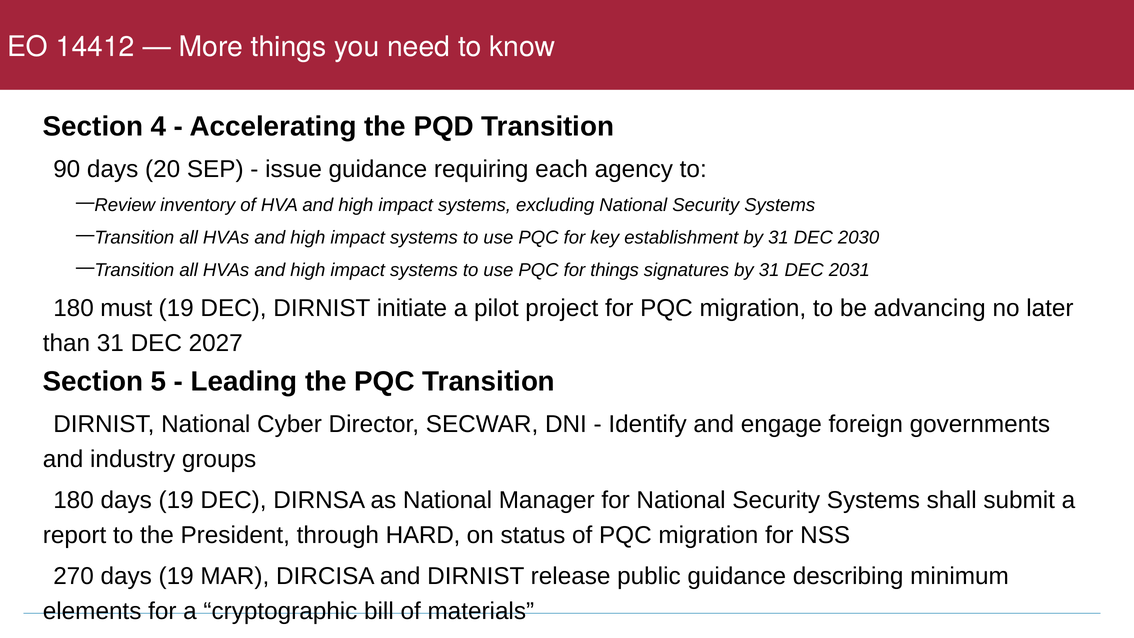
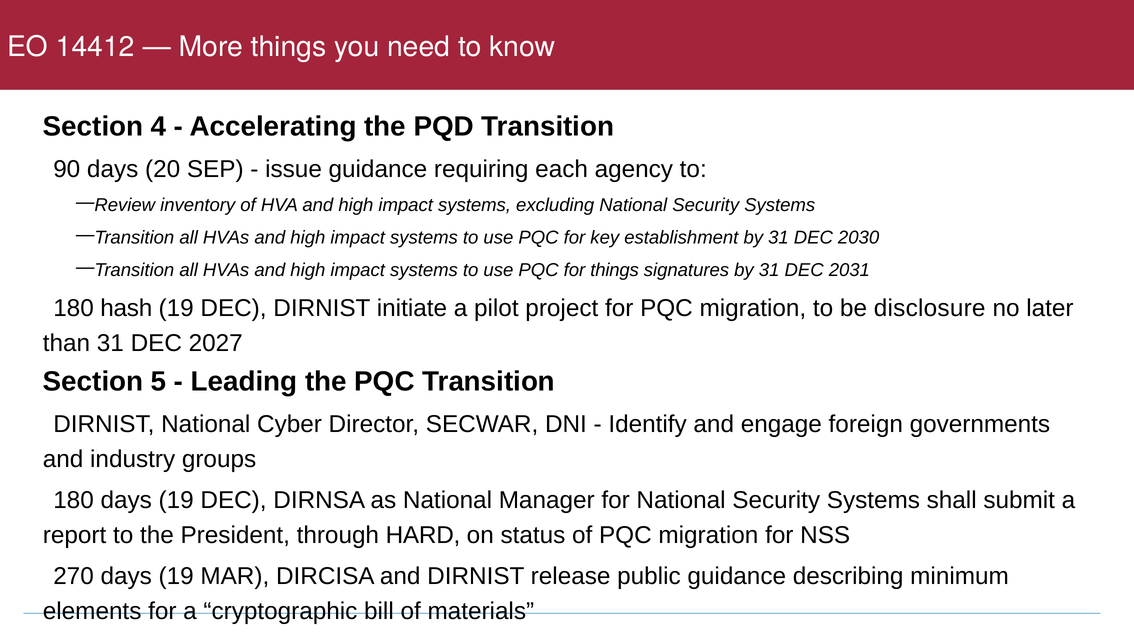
must: must -> hash
advancing: advancing -> disclosure
